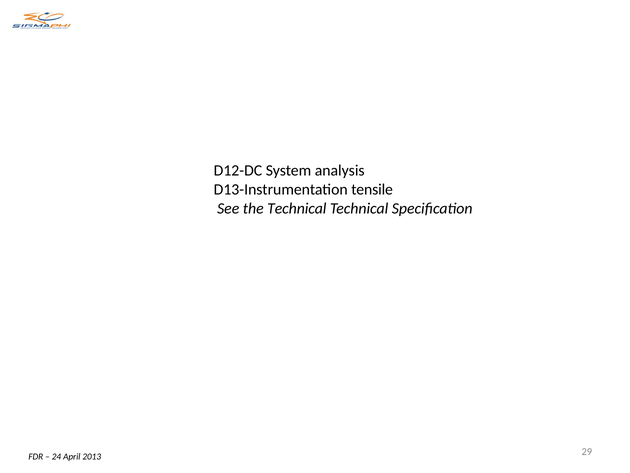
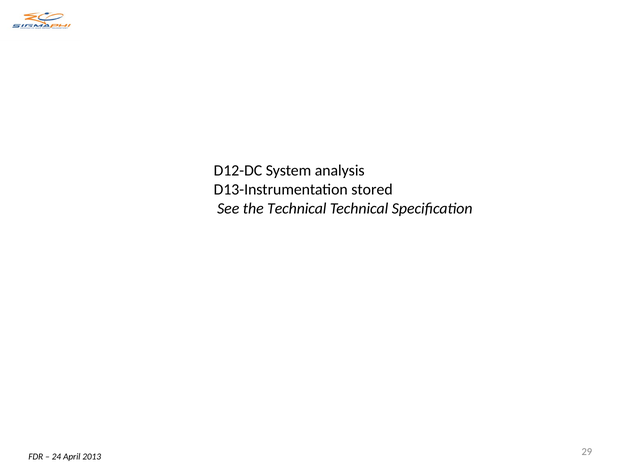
tensile: tensile -> stored
